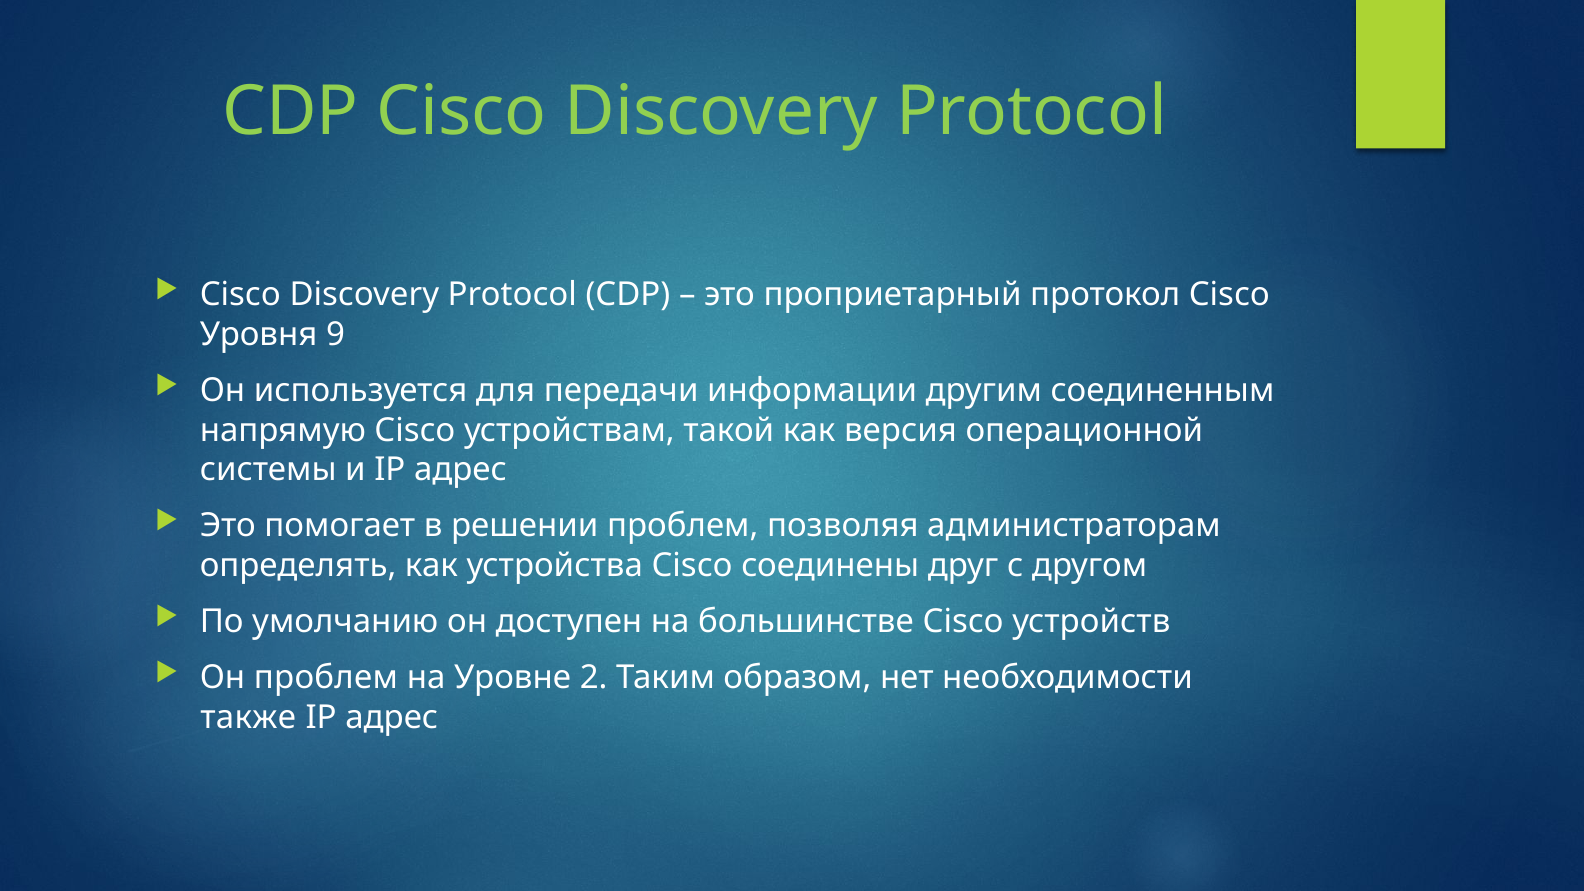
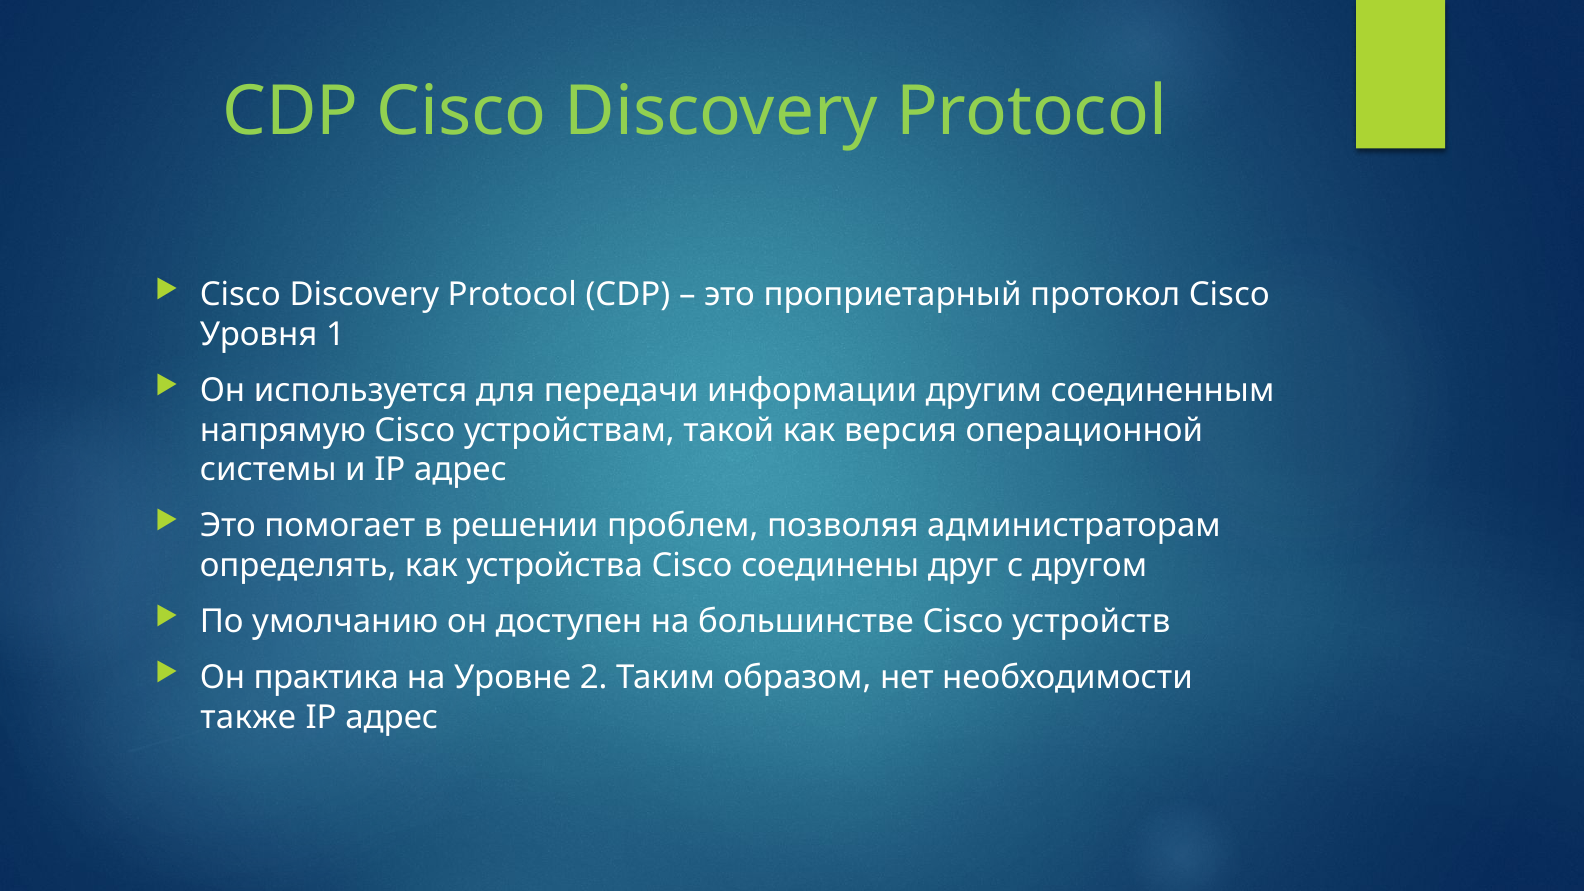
9: 9 -> 1
Он проблем: проблем -> практика
